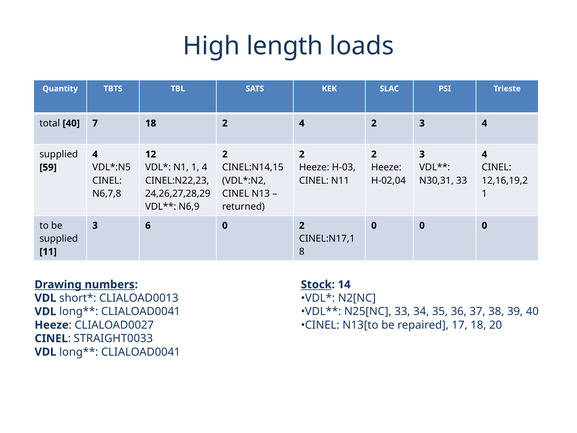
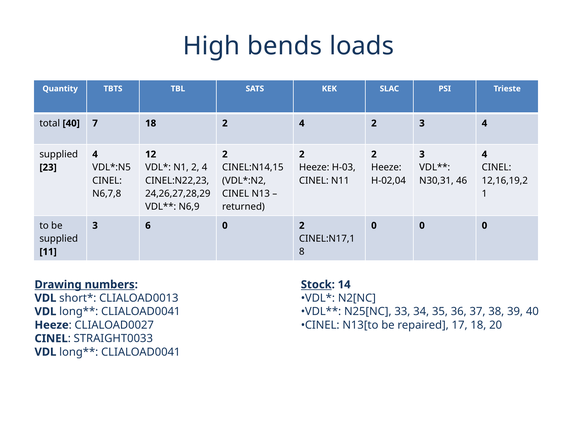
length: length -> bends
N1 1: 1 -> 2
59: 59 -> 23
N30,31 33: 33 -> 46
